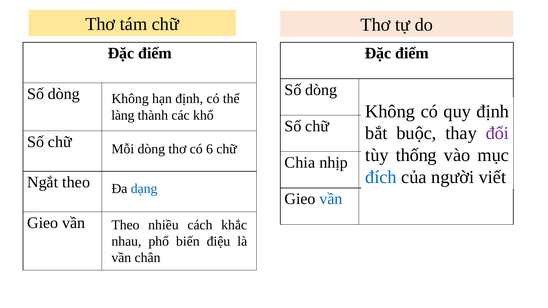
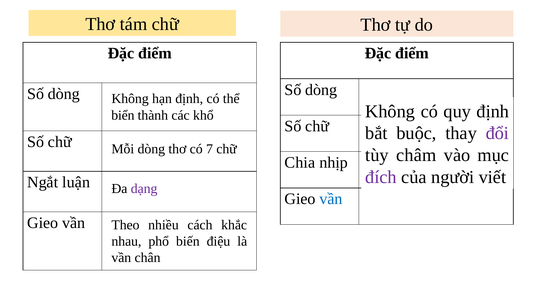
làng: làng -> biển
6: 6 -> 7
thống: thống -> châm
đích colour: blue -> purple
Ngắt theo: theo -> luận
dạng colour: blue -> purple
